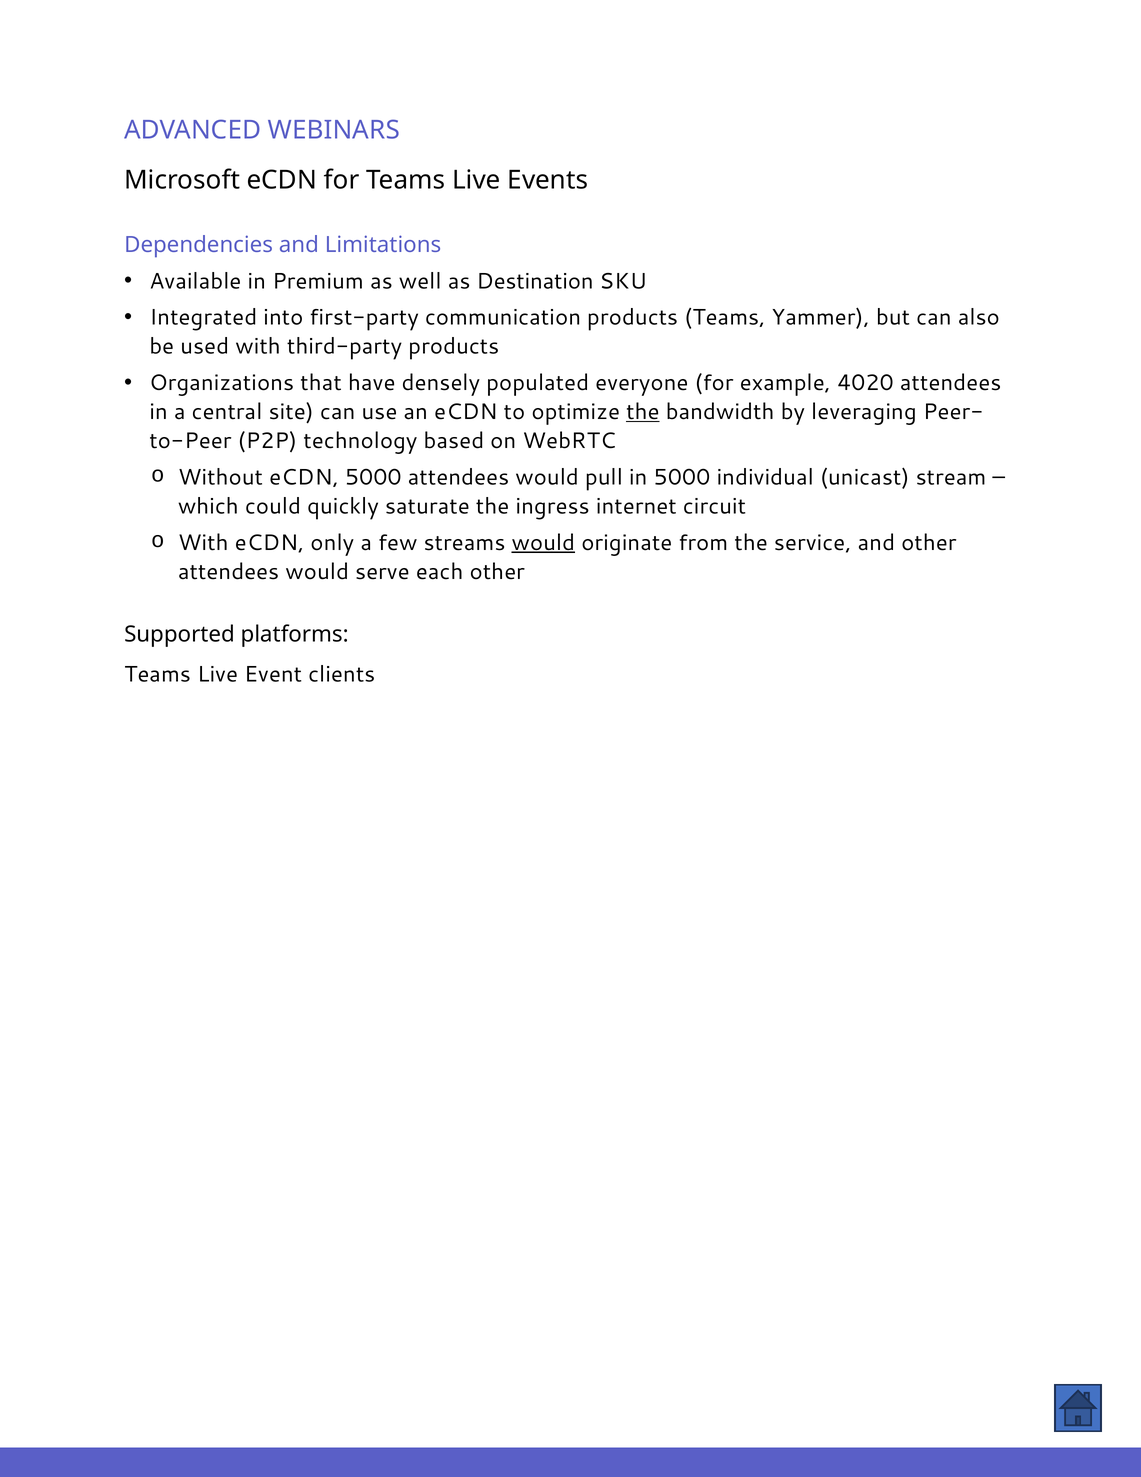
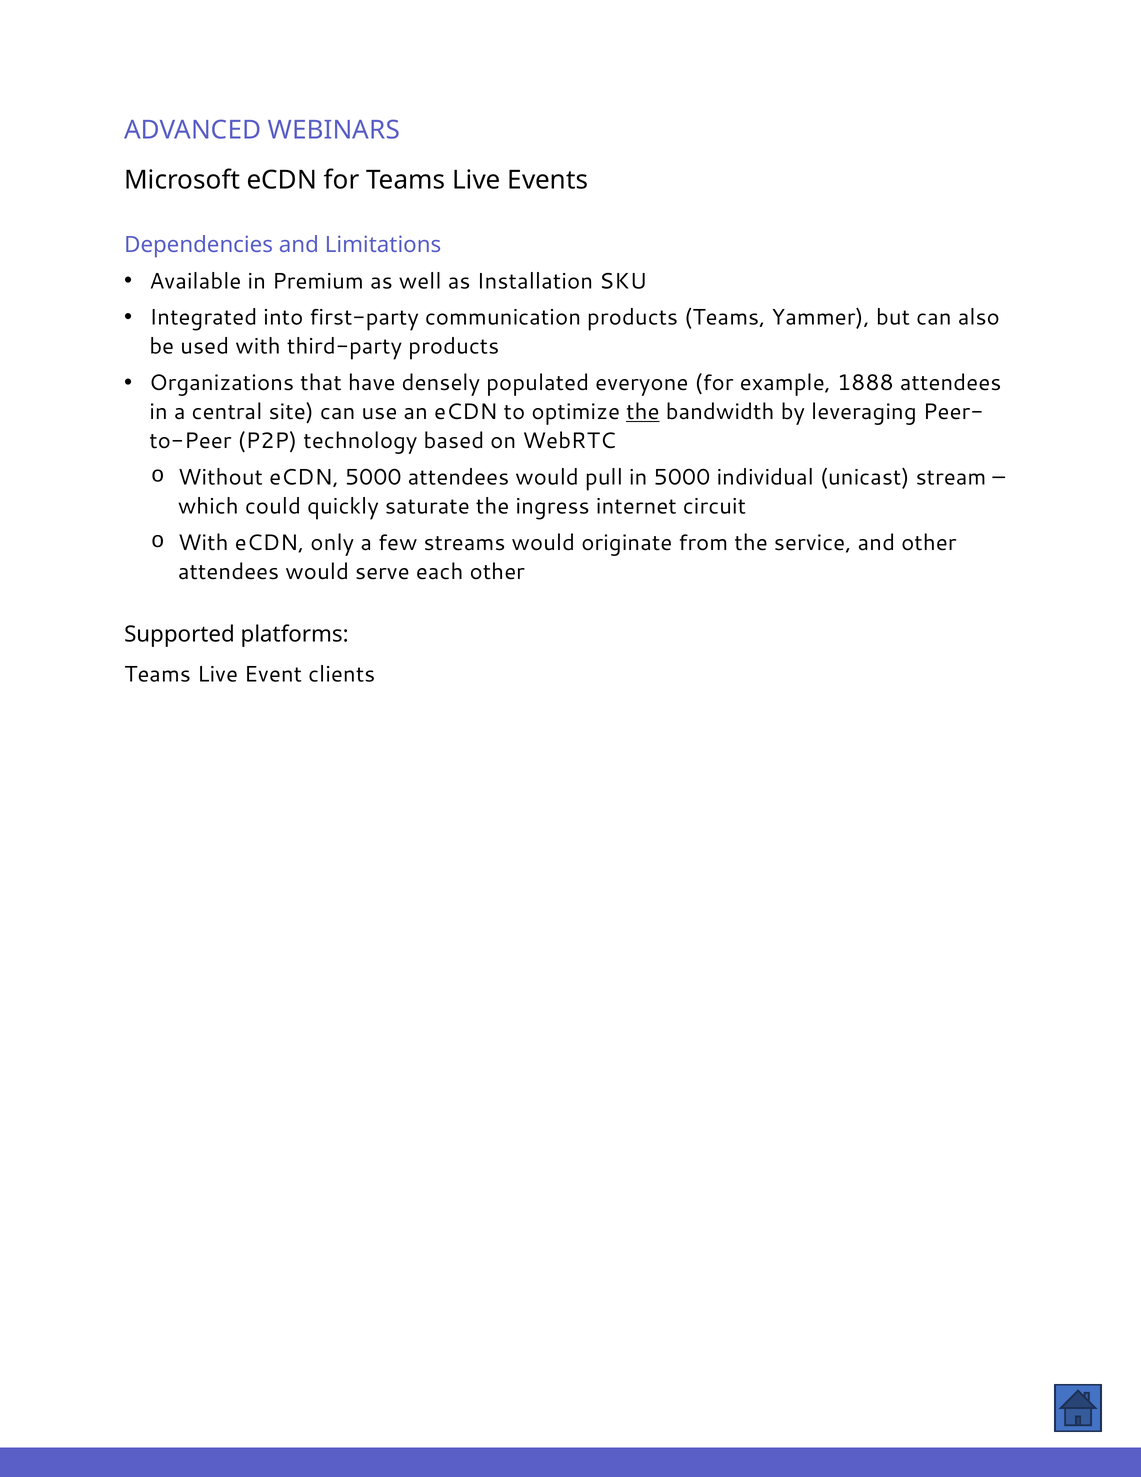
Destination: Destination -> Installation
4020: 4020 -> 1888
would at (543, 543) underline: present -> none
